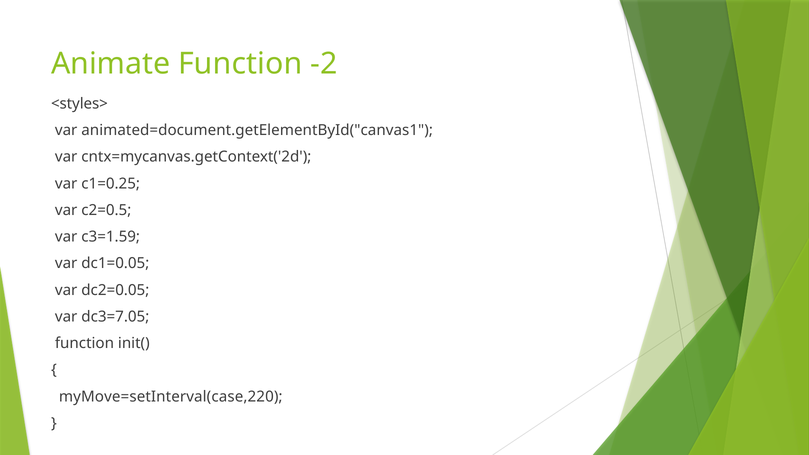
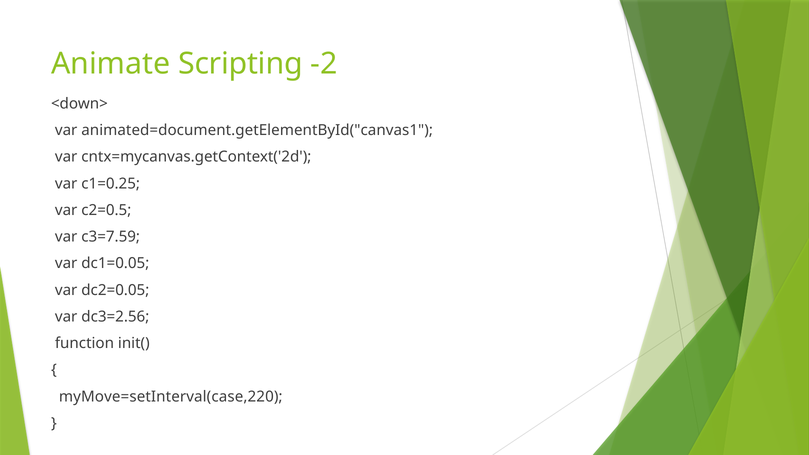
Animate Function: Function -> Scripting
<styles>: <styles> -> <down>
c3=1.59: c3=1.59 -> c3=7.59
dc3=7.05: dc3=7.05 -> dc3=2.56
